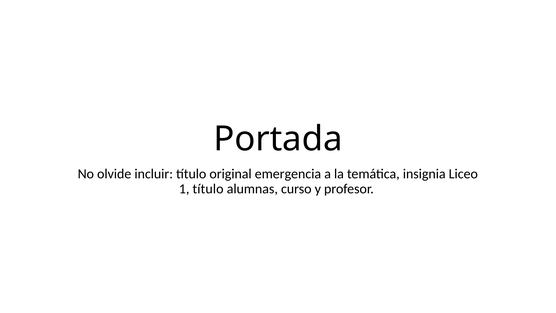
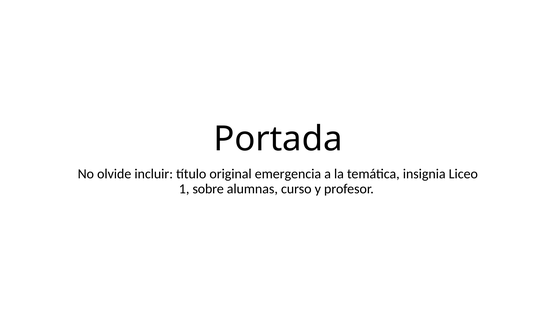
1 título: título -> sobre
